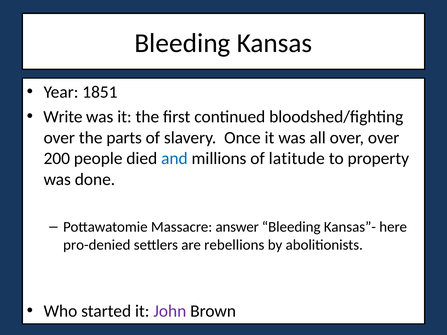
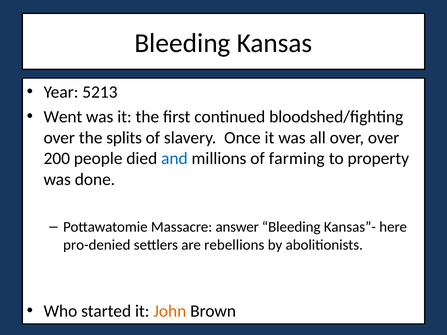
1851: 1851 -> 5213
Write: Write -> Went
parts: parts -> splits
latitude: latitude -> farming
John colour: purple -> orange
